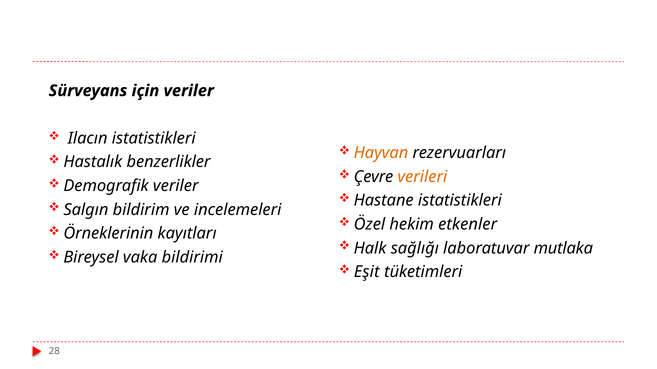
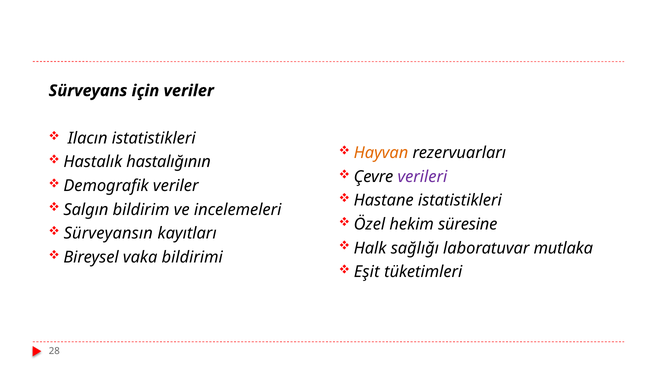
benzerlikler: benzerlikler -> hastalığının
verileri colour: orange -> purple
etkenler: etkenler -> süresine
Örneklerinin: Örneklerinin -> Sürveyansın
